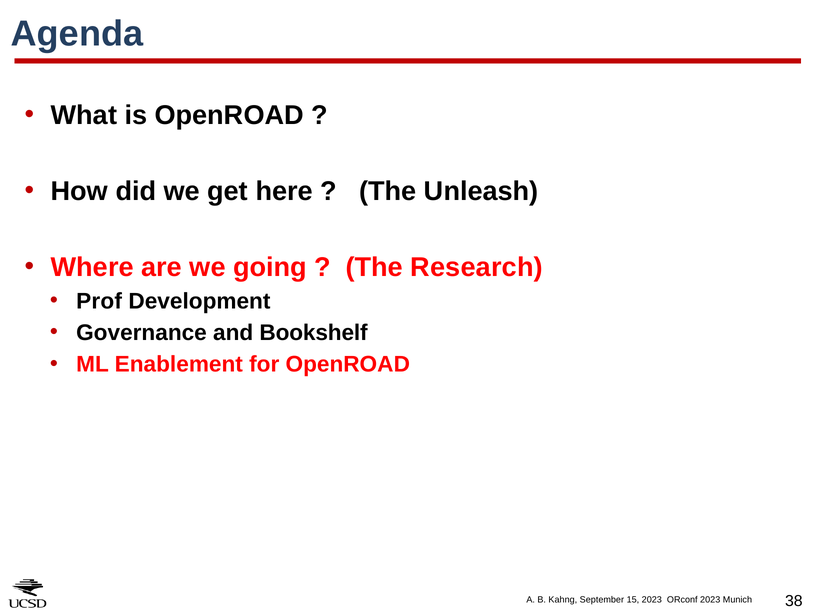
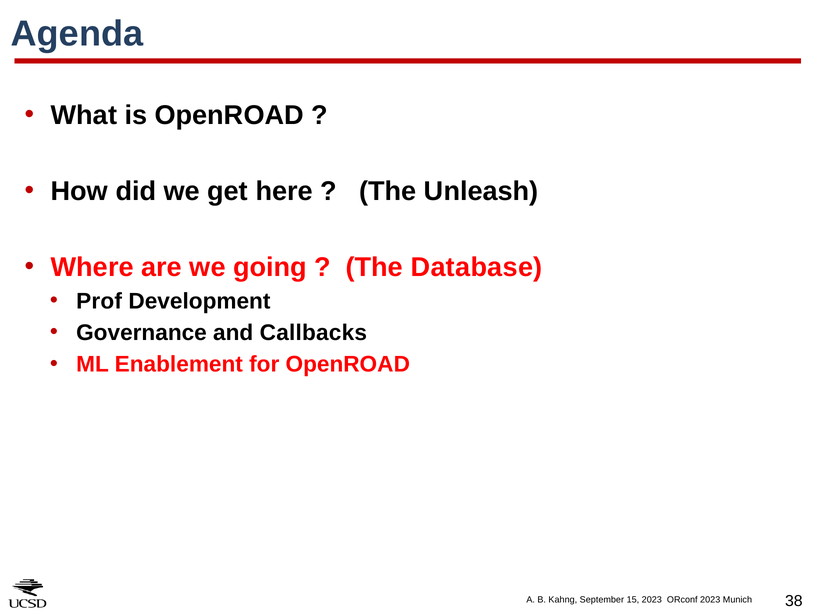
Research: Research -> Database
Bookshelf: Bookshelf -> Callbacks
